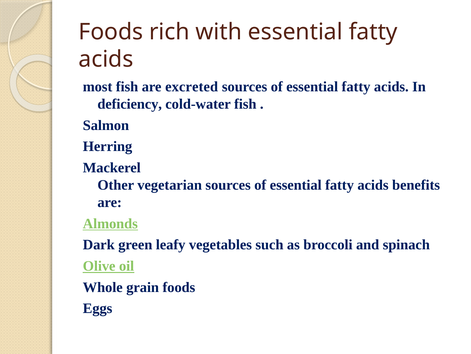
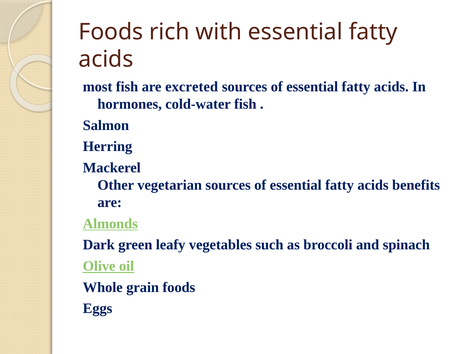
deficiency: deficiency -> hormones
